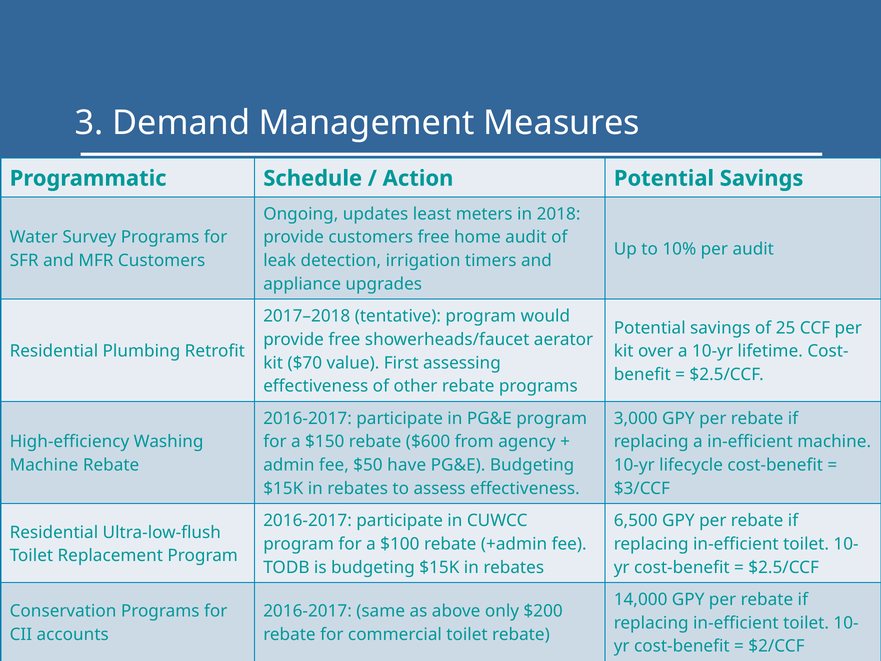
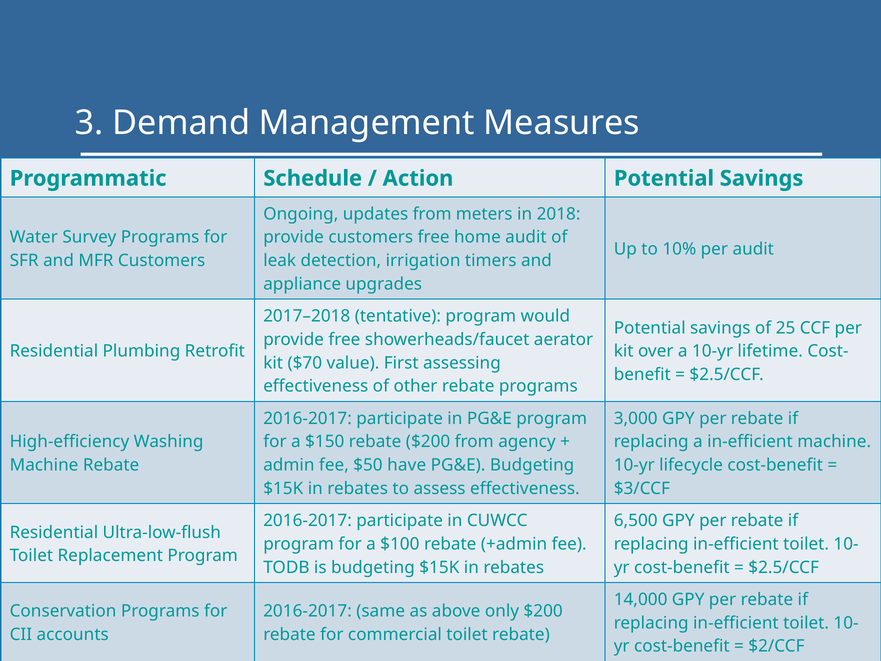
updates least: least -> from
rebate $600: $600 -> $200
